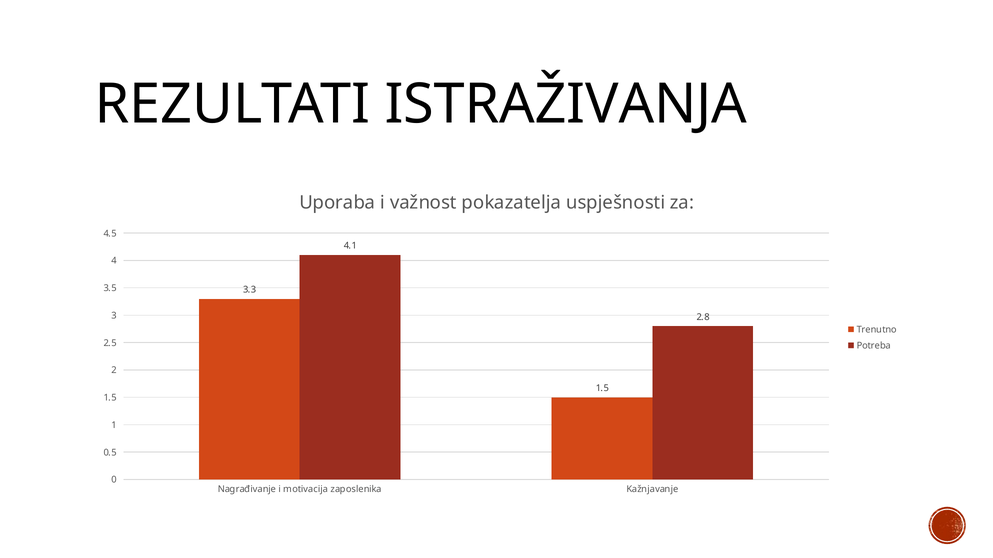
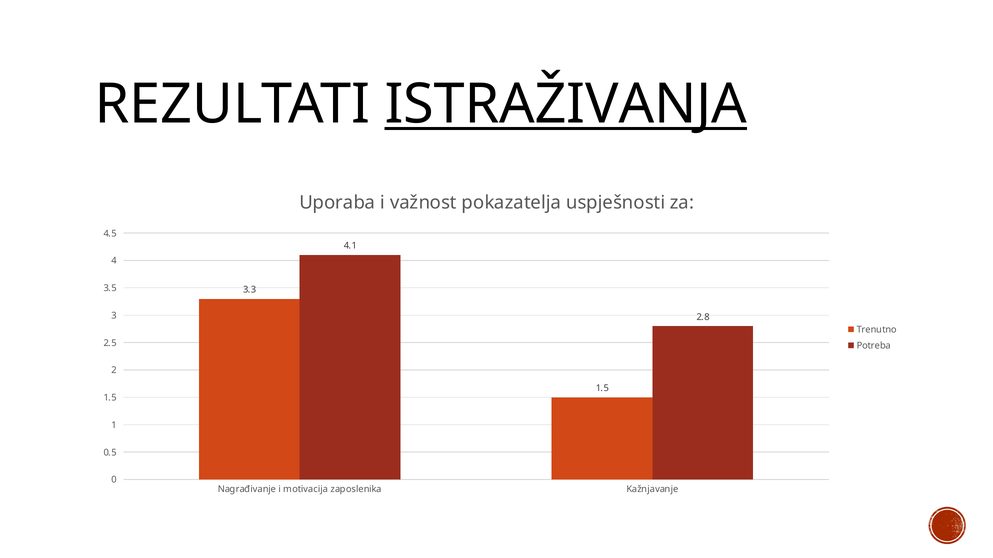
ISTRAŽIVANJA underline: none -> present
